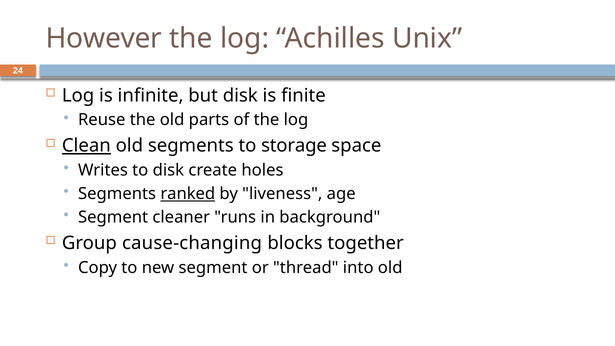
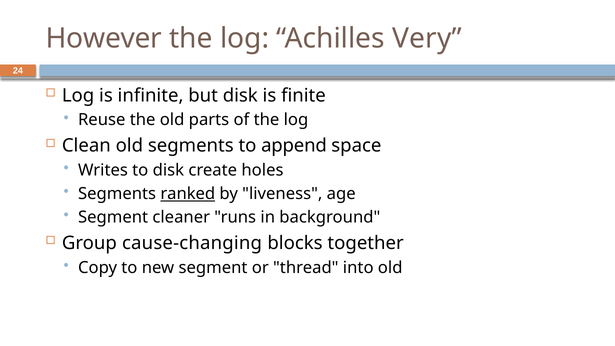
Unix: Unix -> Very
Clean underline: present -> none
storage: storage -> append
